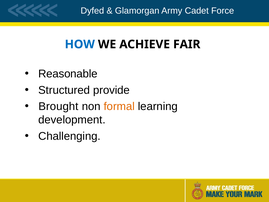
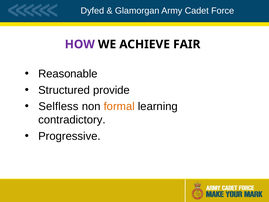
HOW colour: blue -> purple
Brought: Brought -> Selfless
development: development -> contradictory
Challenging: Challenging -> Progressive
